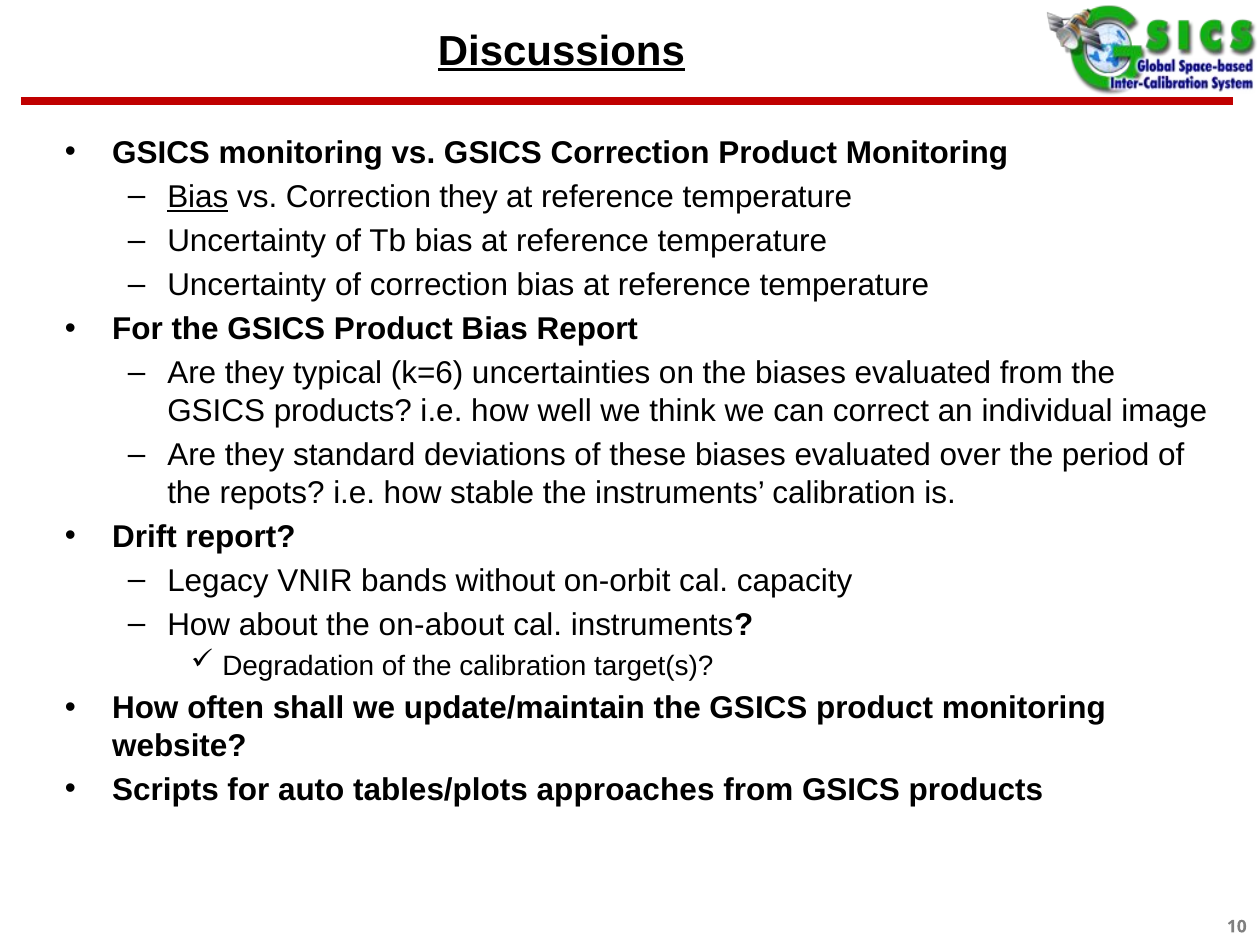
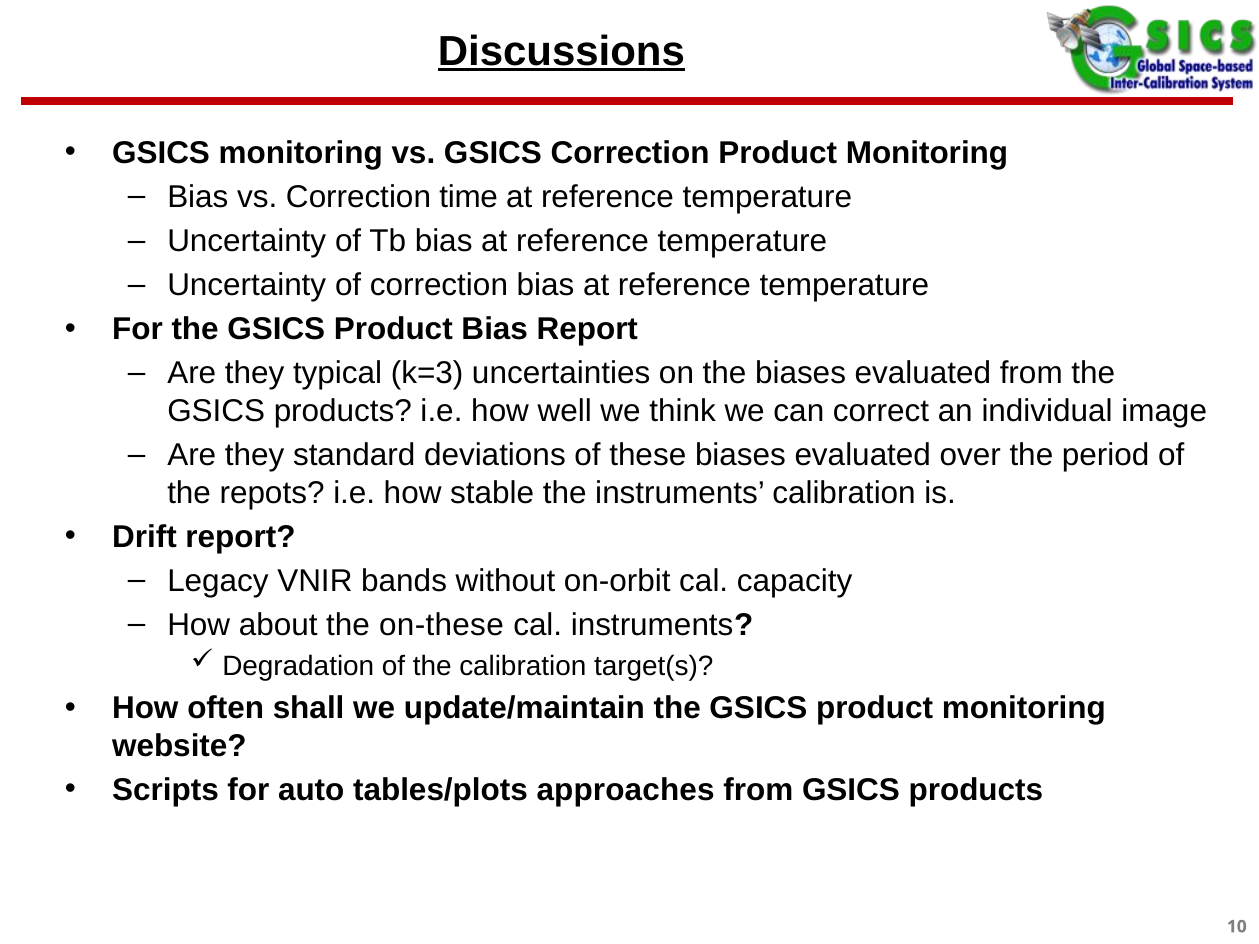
Bias at (198, 197) underline: present -> none
Correction they: they -> time
k=6: k=6 -> k=3
on-about: on-about -> on-these
